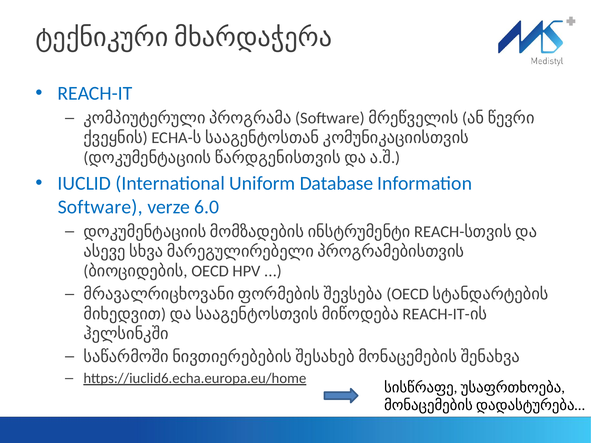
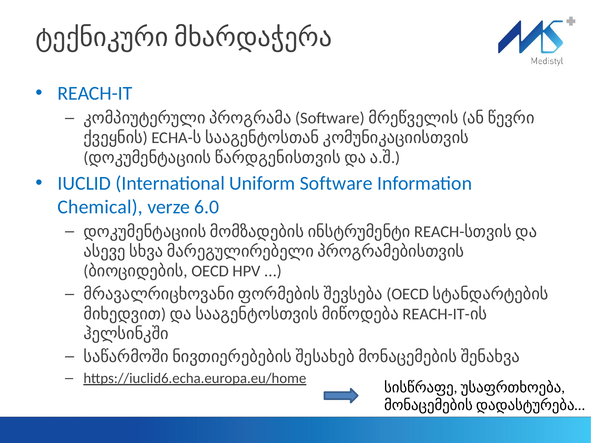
Uniform Database: Database -> Software
Software at (100, 207): Software -> Chemical
